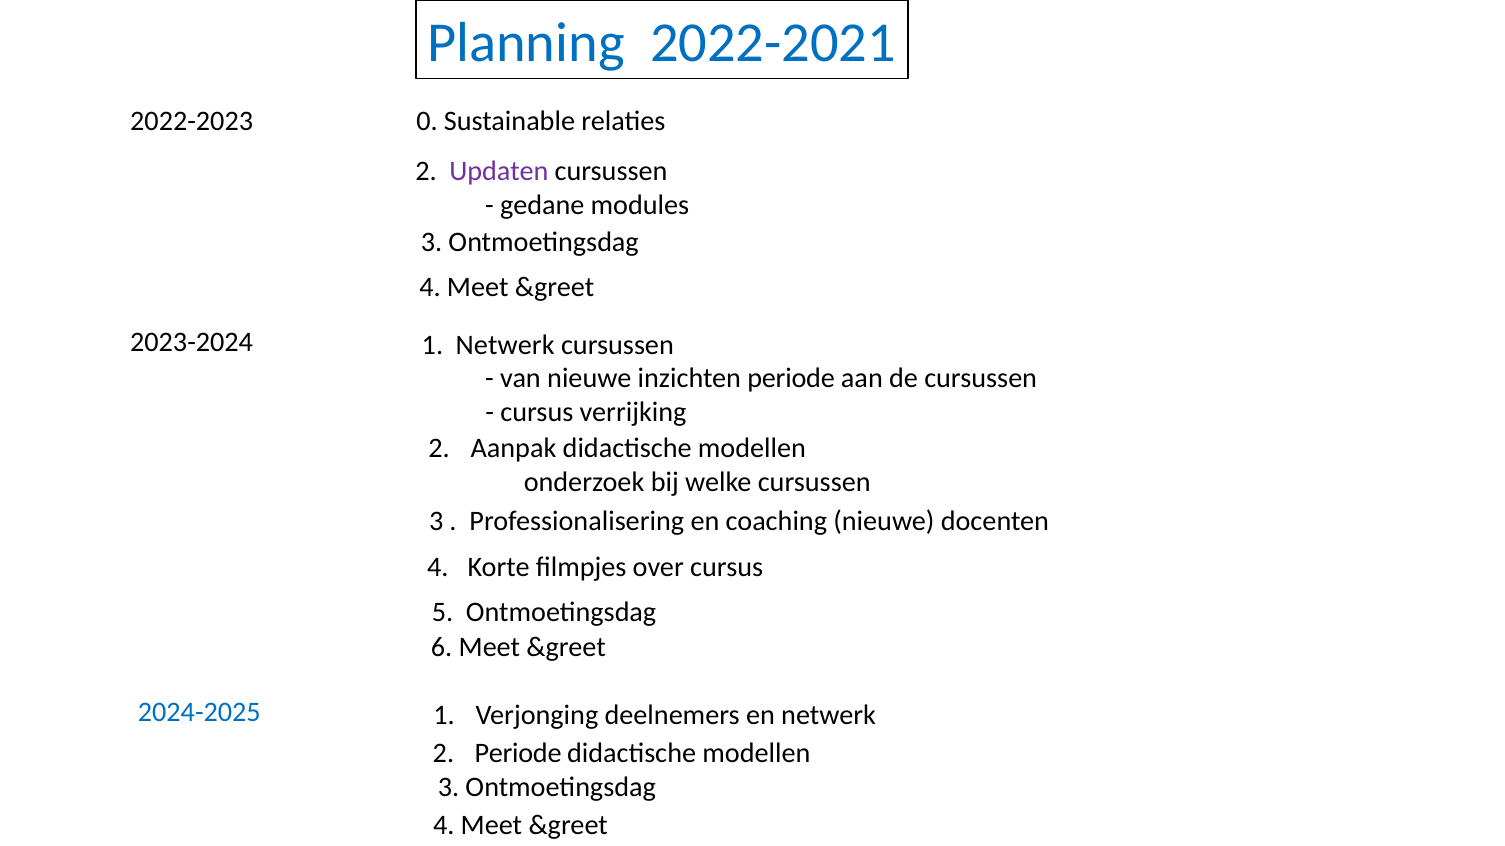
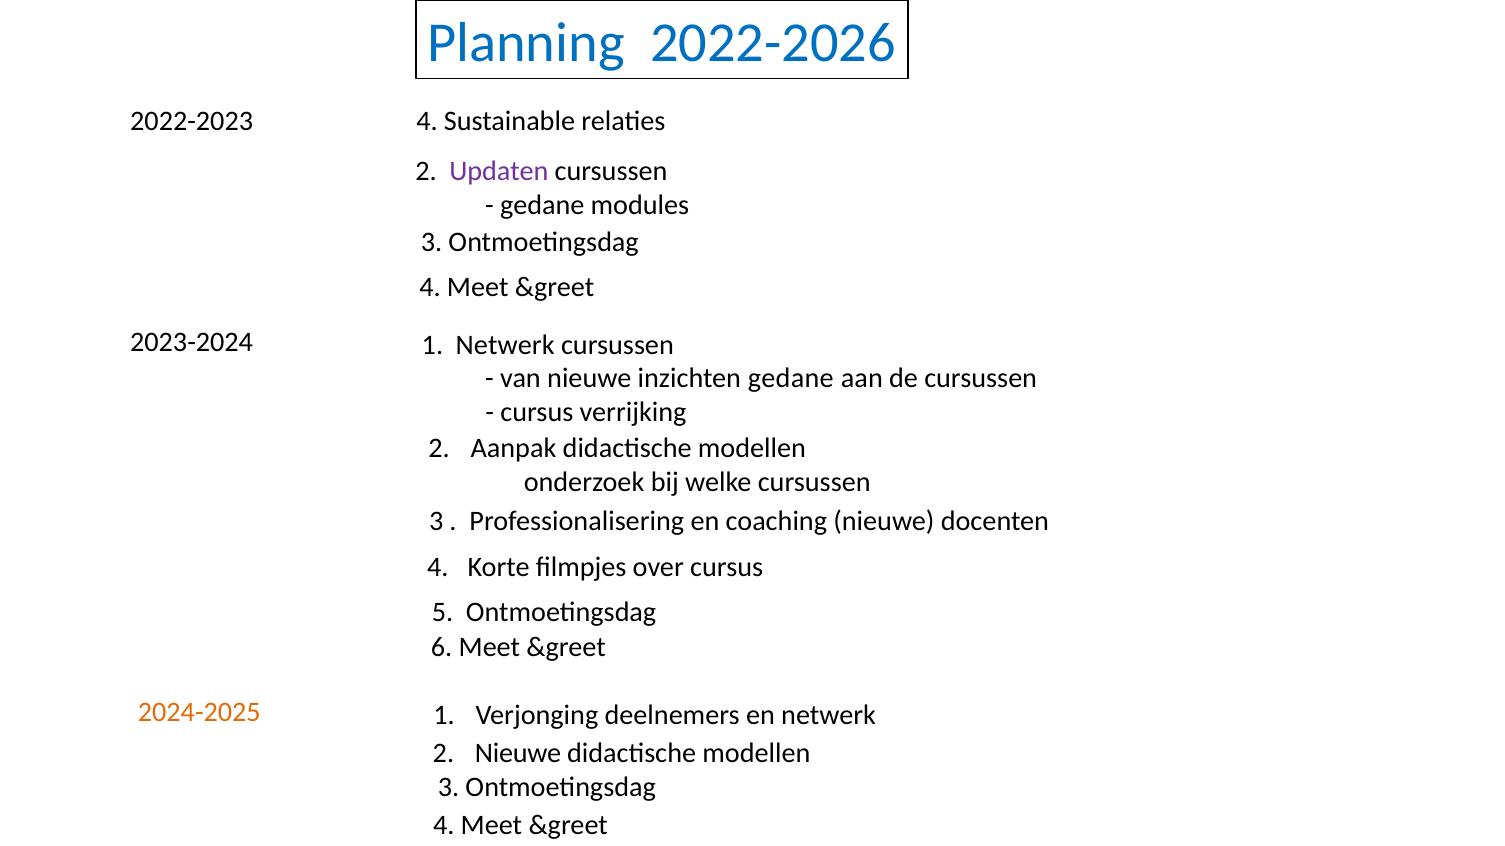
2022-2021: 2022-2021 -> 2022-2026
2022-2023 0: 0 -> 4
inzichten periode: periode -> gedane
2024-2025 colour: blue -> orange
2 Periode: Periode -> Nieuwe
